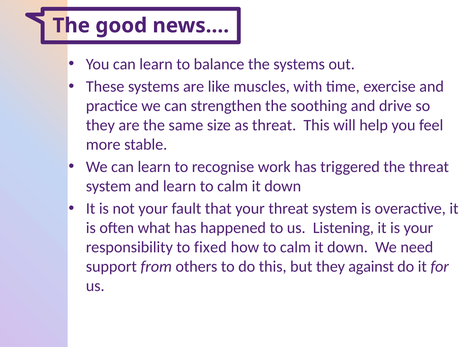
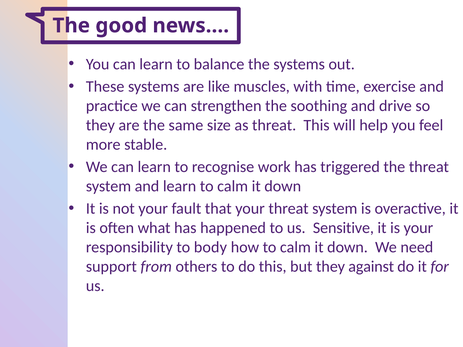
Listening: Listening -> Sensitive
fixed: fixed -> body
